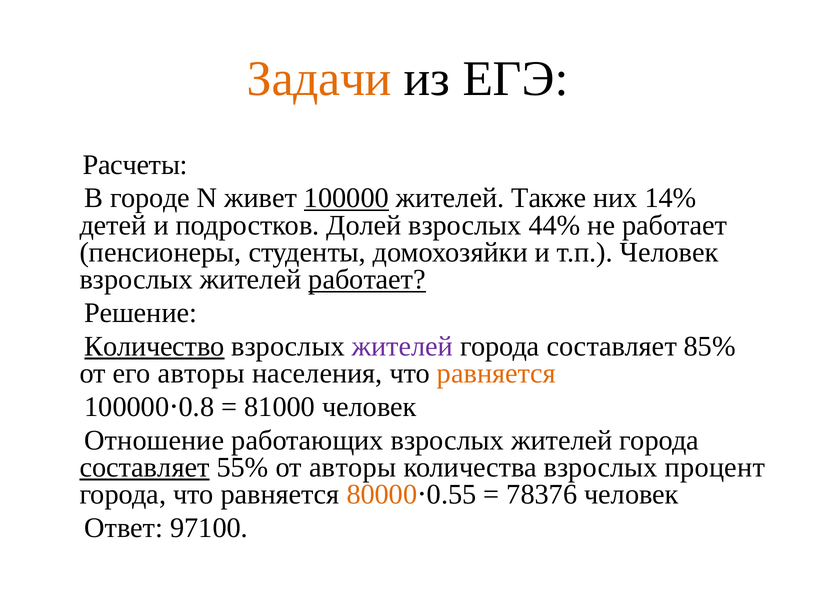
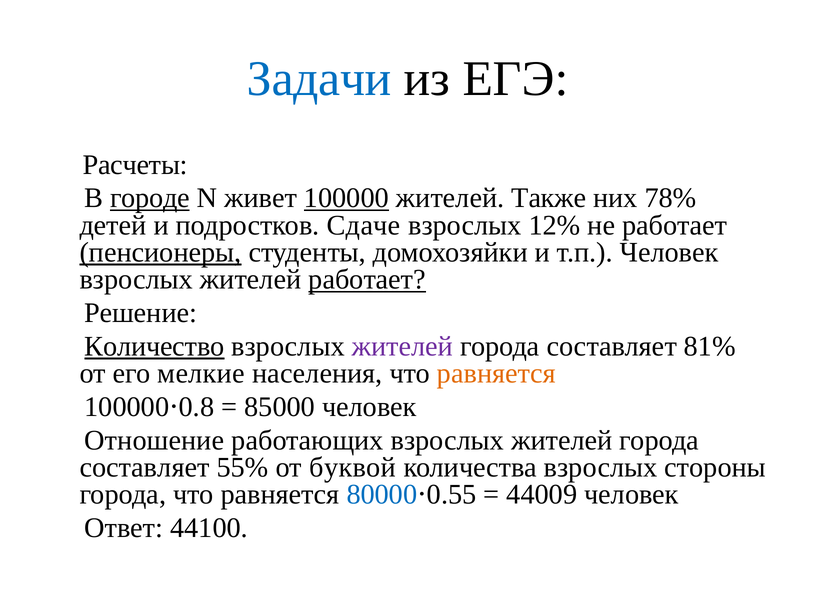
Задачи colour: orange -> blue
городе underline: none -> present
14%: 14% -> 78%
Долей: Долей -> Сдаче
44%: 44% -> 12%
пенсионеры underline: none -> present
85%: 85% -> 81%
его авторы: авторы -> мелкие
81000: 81000 -> 85000
составляет at (145, 467) underline: present -> none
от авторы: авторы -> буквой
процент: процент -> стороны
80000 colour: orange -> blue
78376: 78376 -> 44009
97100: 97100 -> 44100
